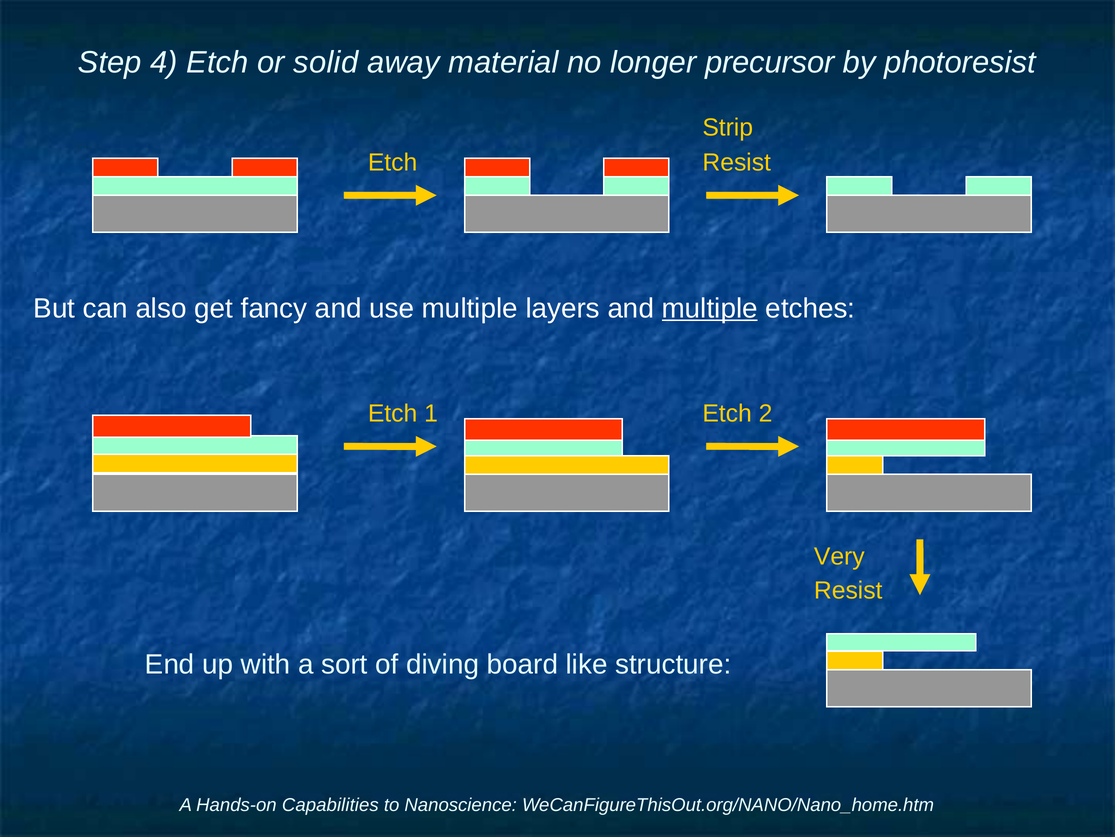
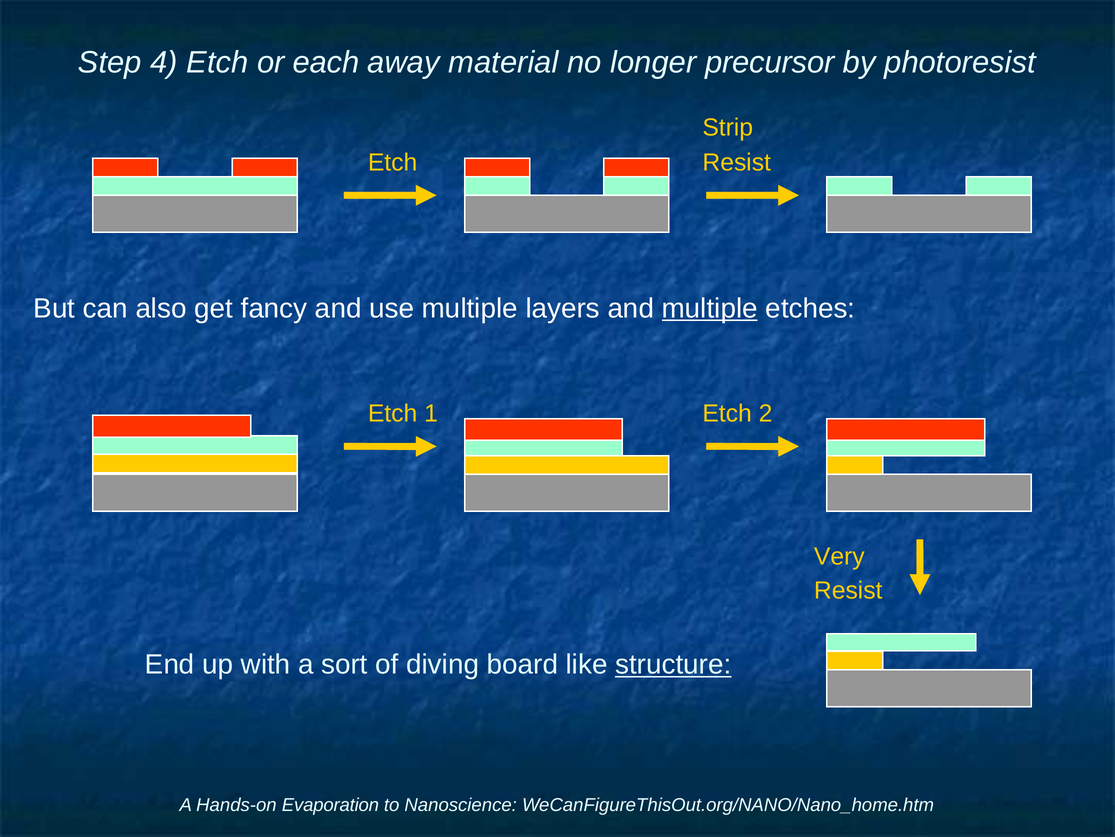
solid: solid -> each
structure underline: none -> present
Capabilities: Capabilities -> Evaporation
